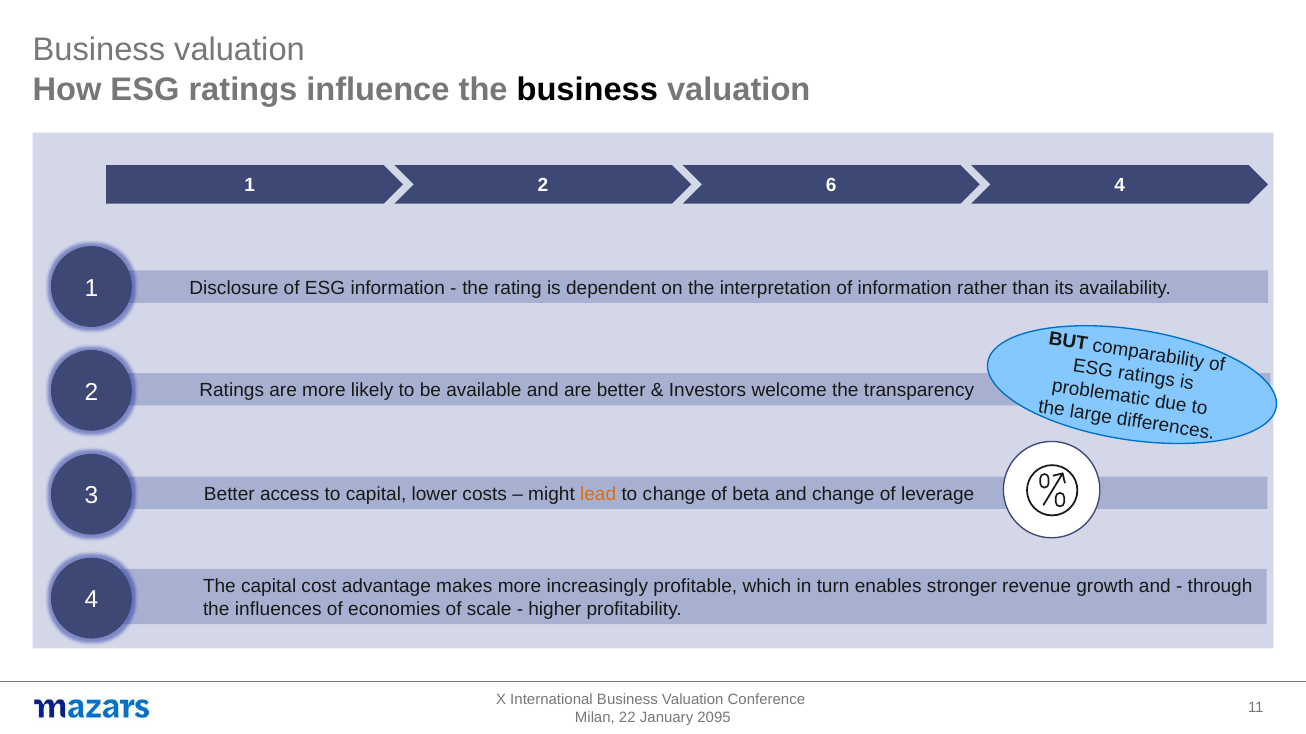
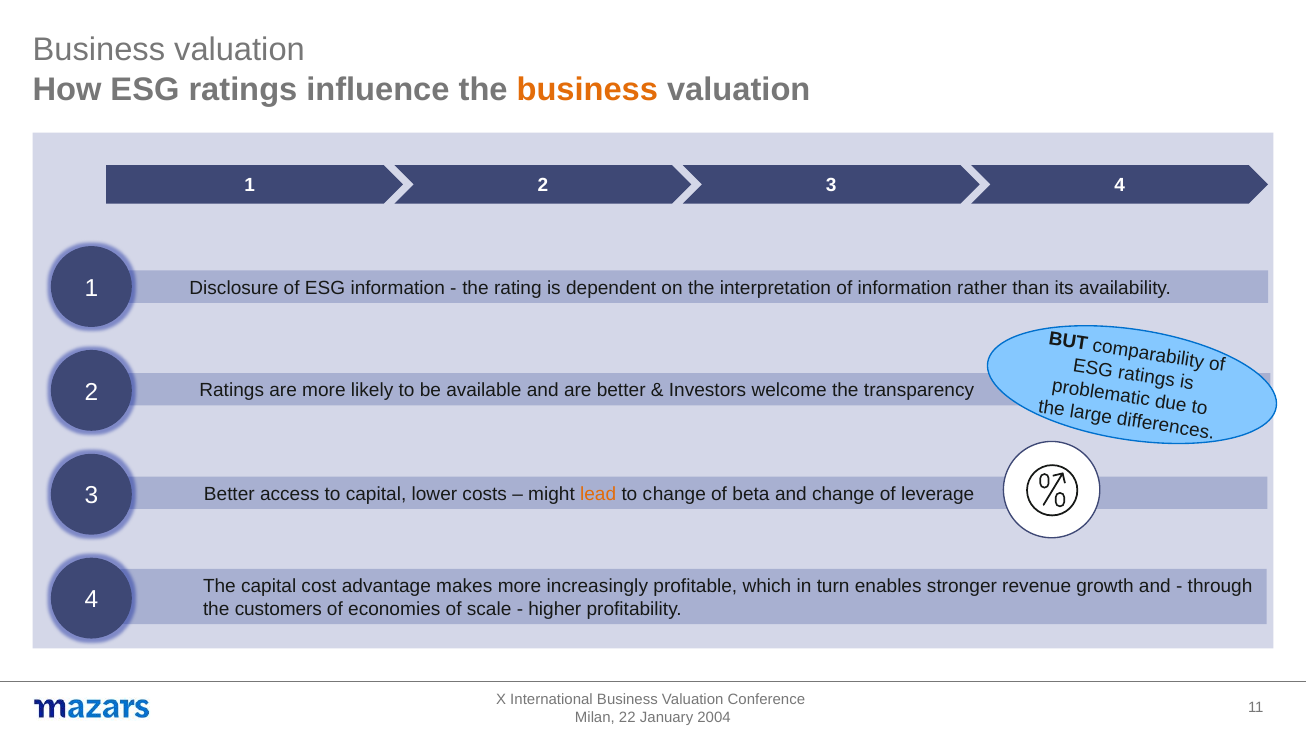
business at (587, 89) colour: black -> orange
6 at (831, 186): 6 -> 3
influences: influences -> customers
2095: 2095 -> 2004
